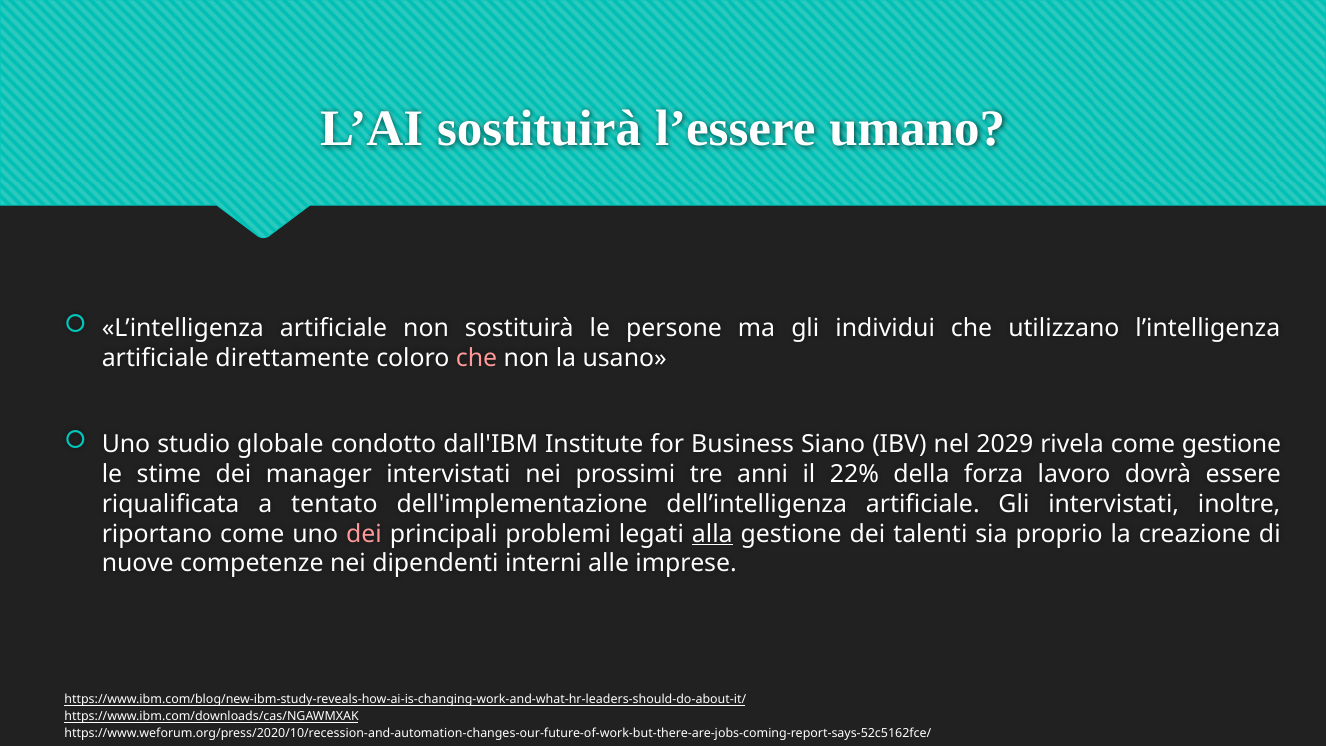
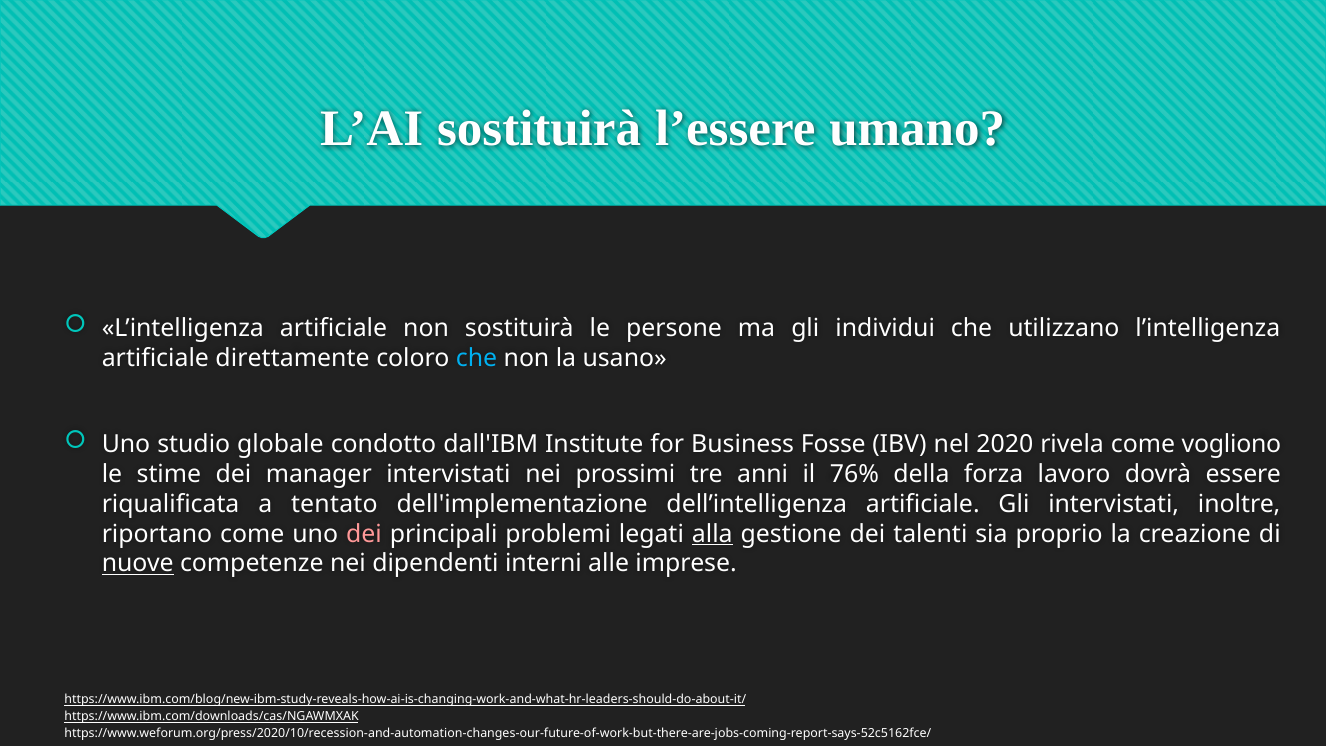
che at (477, 358) colour: pink -> light blue
Siano: Siano -> Fosse
2029: 2029 -> 2020
come gestione: gestione -> vogliono
22%: 22% -> 76%
nuove underline: none -> present
